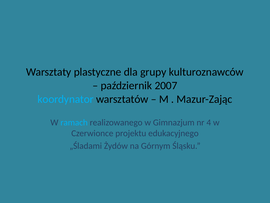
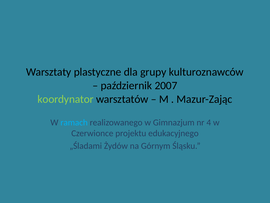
koordynator colour: light blue -> light green
